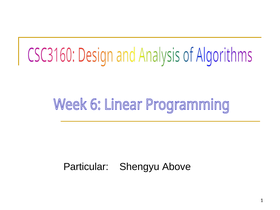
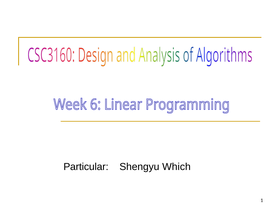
Above: Above -> Which
